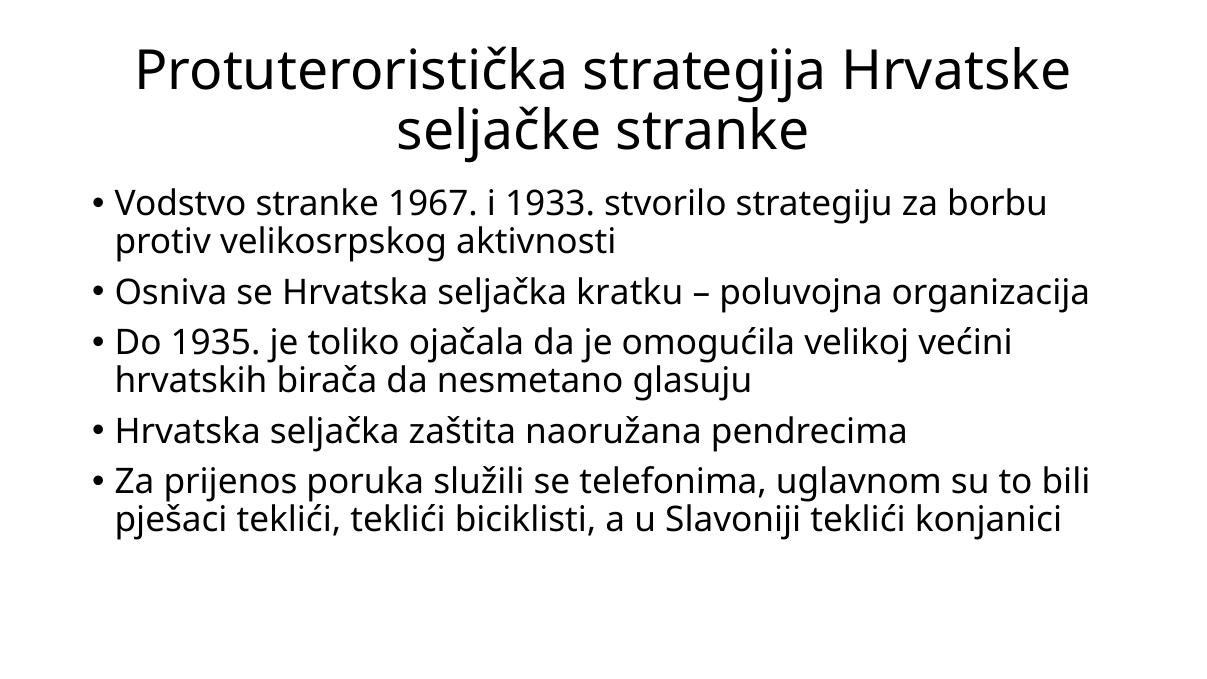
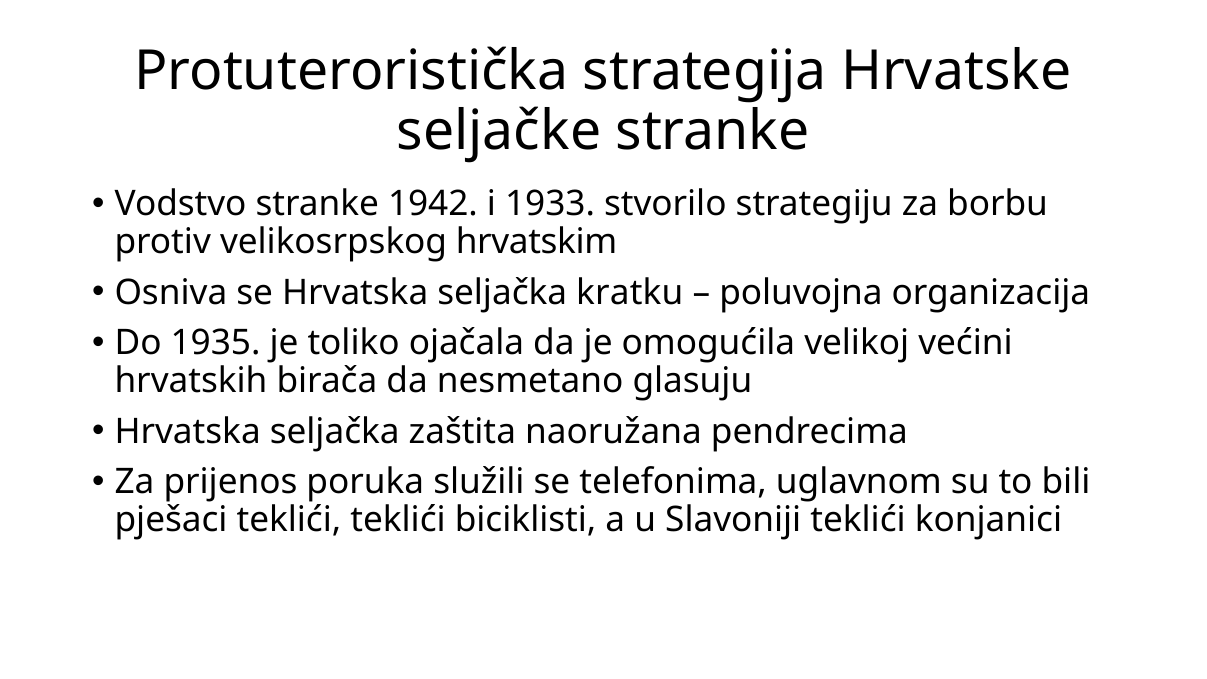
1967: 1967 -> 1942
aktivnosti: aktivnosti -> hrvatskim
